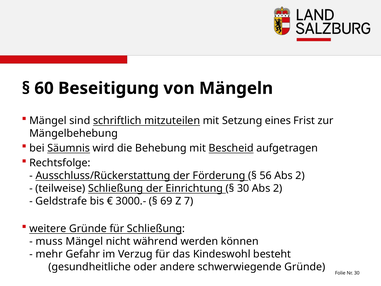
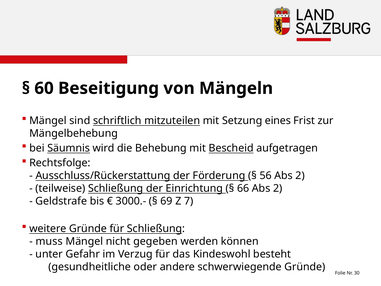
30 at (243, 188): 30 -> 66
während: während -> gegeben
mehr: mehr -> unter
